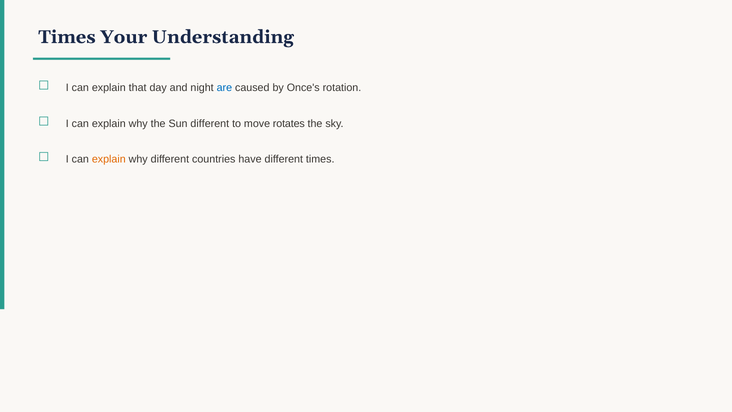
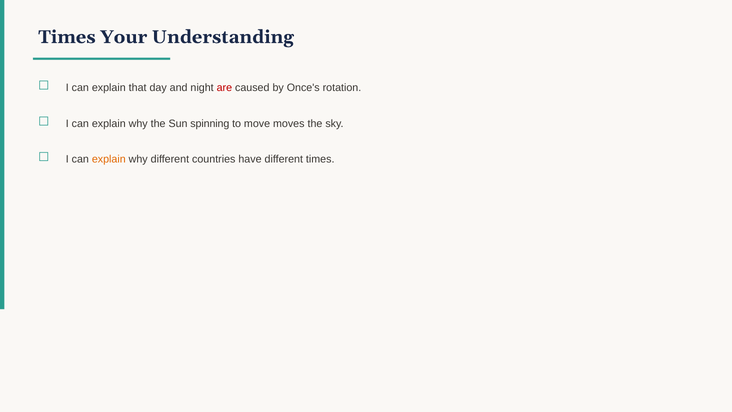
are colour: blue -> red
Sun different: different -> spinning
rotates: rotates -> moves
